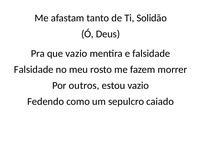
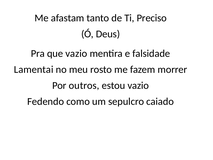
Solidão: Solidão -> Preciso
Falsidade at (34, 69): Falsidade -> Lamentai
